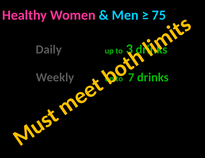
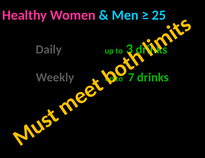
75: 75 -> 25
